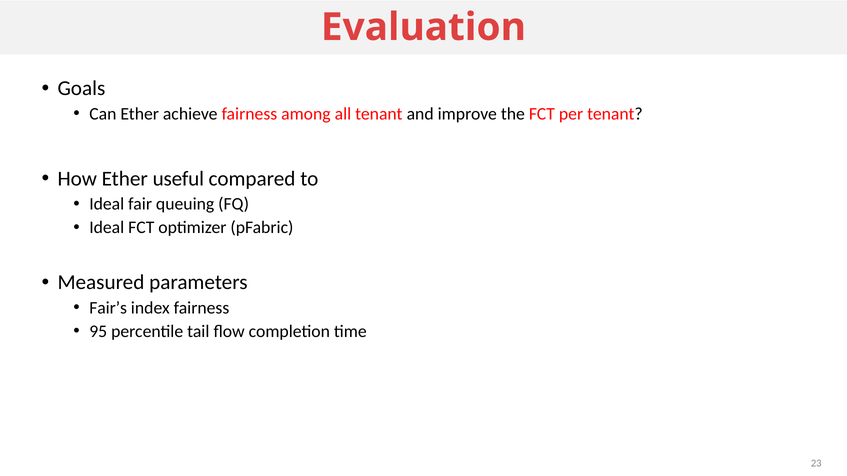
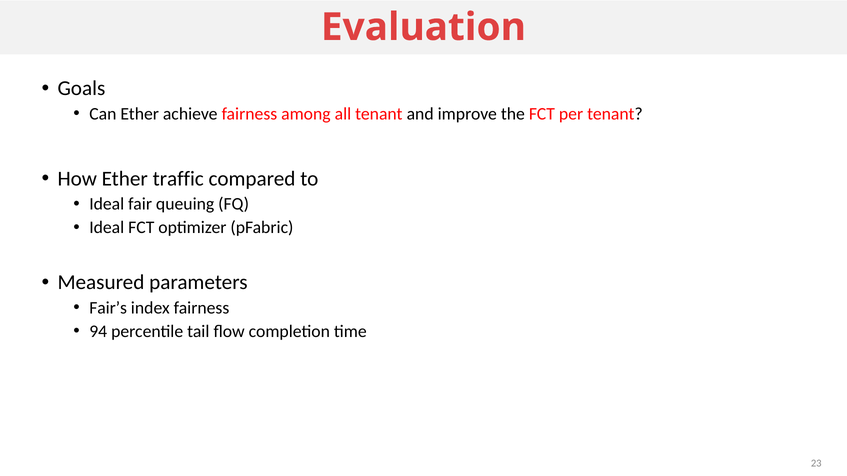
useful: useful -> traffic
95: 95 -> 94
